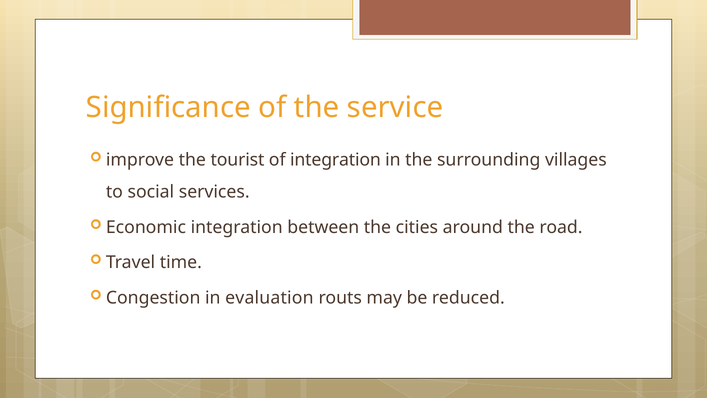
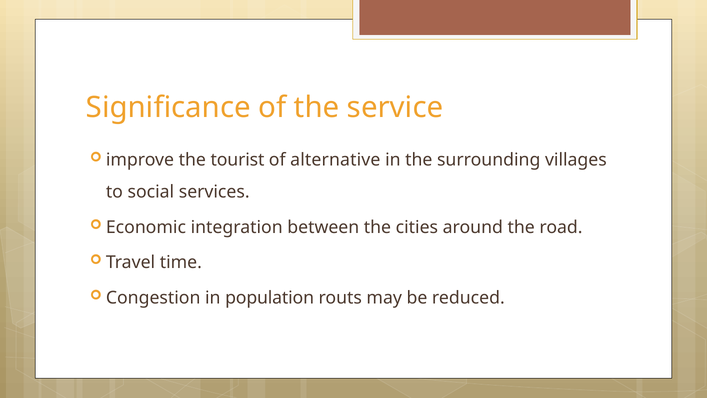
of integration: integration -> alternative
evaluation: evaluation -> population
